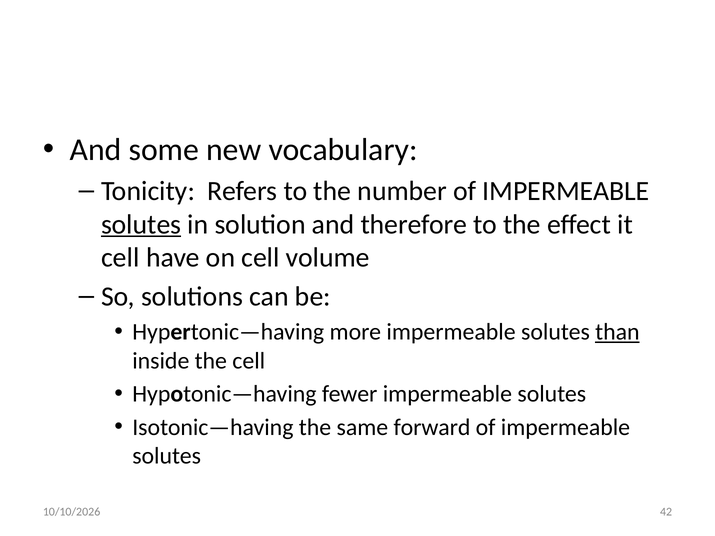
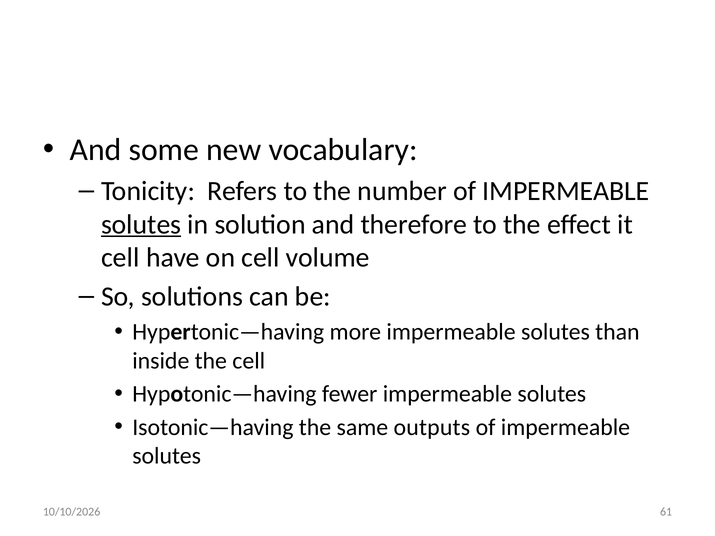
than underline: present -> none
forward: forward -> outputs
42: 42 -> 61
